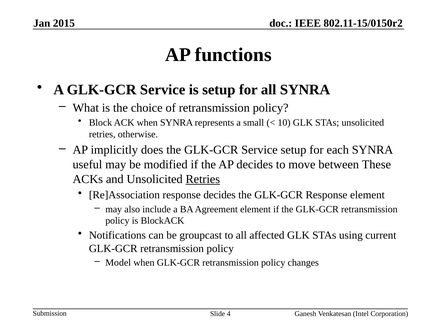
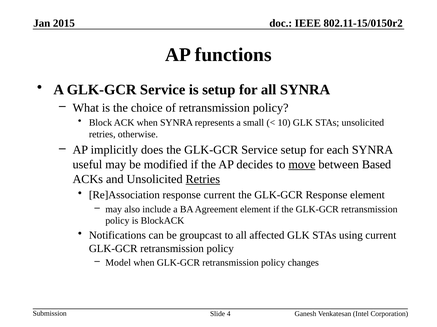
move underline: none -> present
These: These -> Based
response decides: decides -> current
